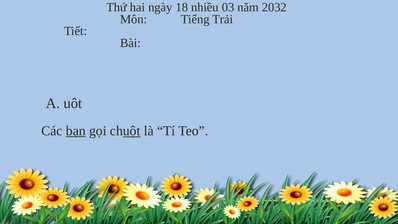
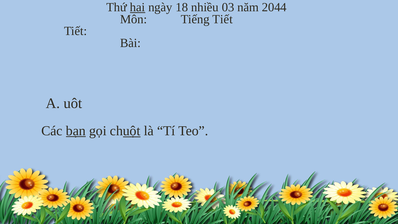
hai underline: none -> present
2032: 2032 -> 2044
Tiếng Trải: Trải -> Tiết
